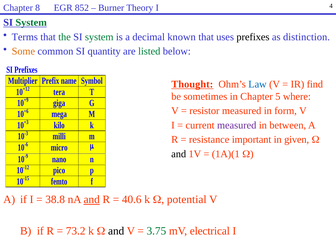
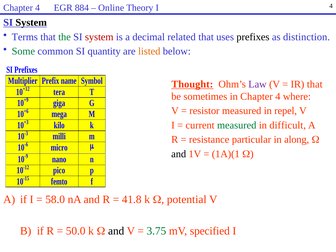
8 at (38, 8): 8 -> 4
852: 852 -> 884
Burner: Burner -> Online
System at (31, 23) colour: green -> black
system at (99, 37) colour: green -> red
known: known -> related
Some colour: orange -> green
listed colour: green -> orange
Law colour: blue -> purple
IR find: find -> that
in Chapter 5: 5 -> 4
form: form -> repel
measured at (237, 125) colour: purple -> green
between: between -> difficult
important: important -> particular
given: given -> along
38.8: 38.8 -> 58.0
and at (92, 200) underline: present -> none
40.6: 40.6 -> 41.8
73.2: 73.2 -> 50.0
electrical: electrical -> specified
